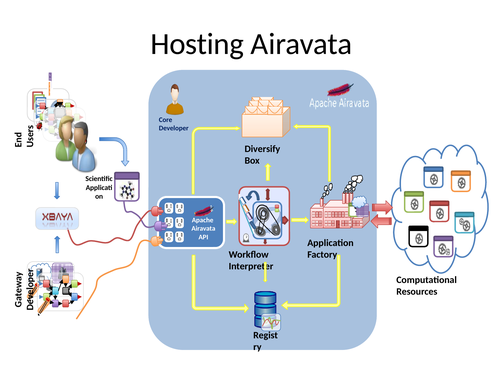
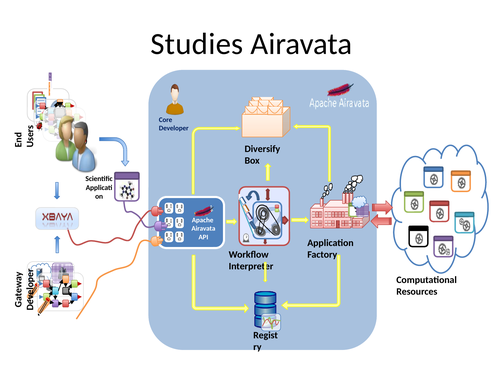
Hosting: Hosting -> Studies
